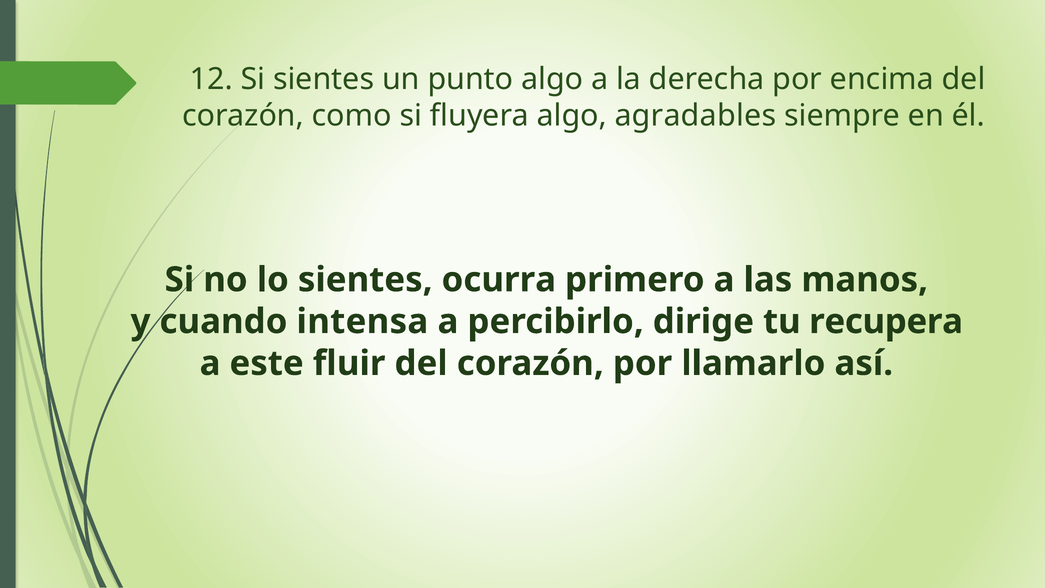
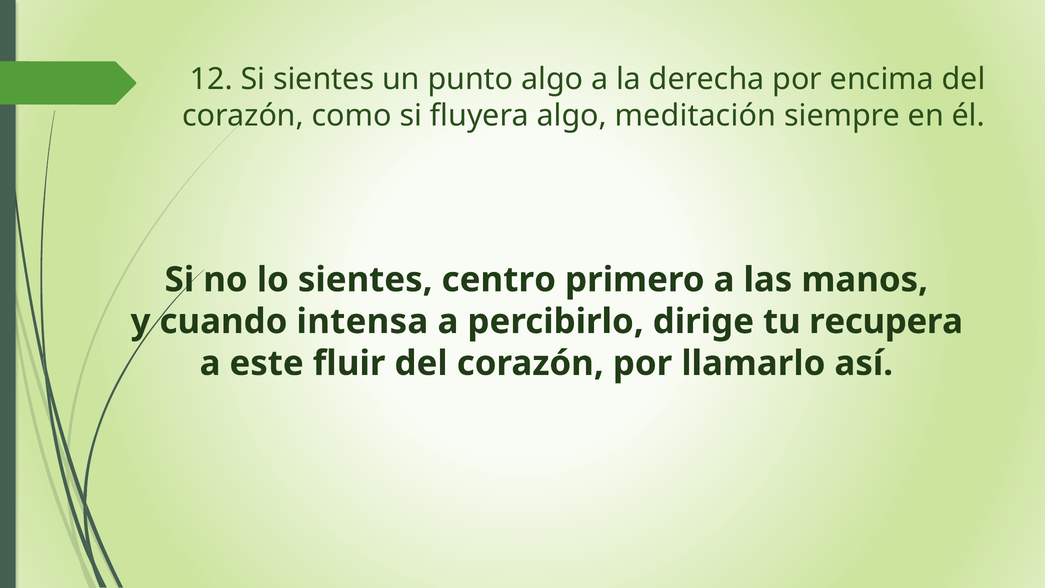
agradables: agradables -> meditación
ocurra: ocurra -> centro
